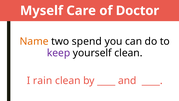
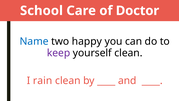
Myself: Myself -> School
Name colour: orange -> blue
spend: spend -> happy
